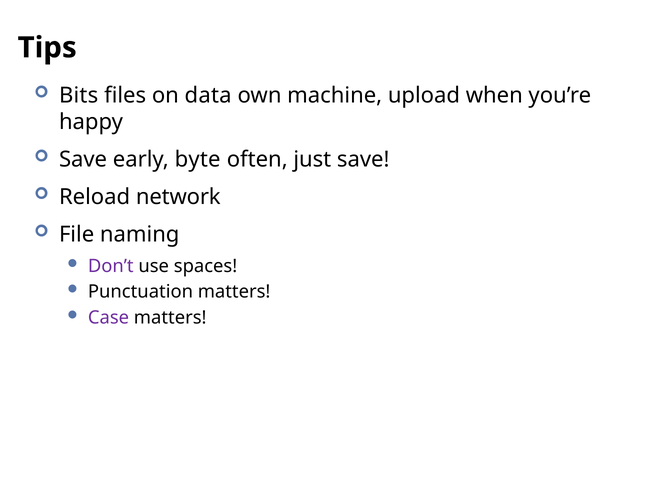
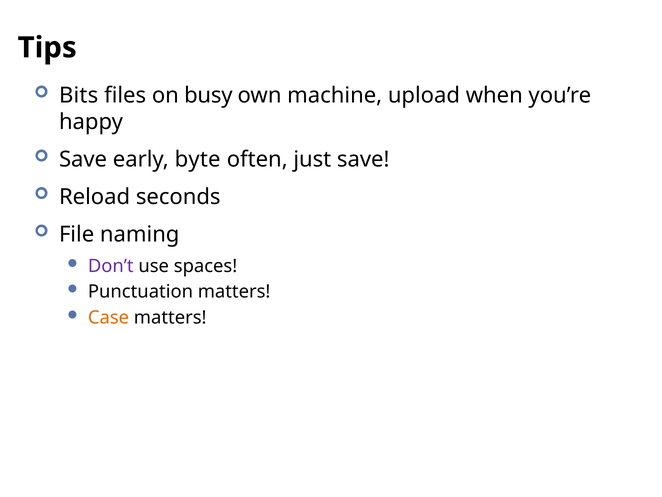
data: data -> busy
network: network -> seconds
Case colour: purple -> orange
